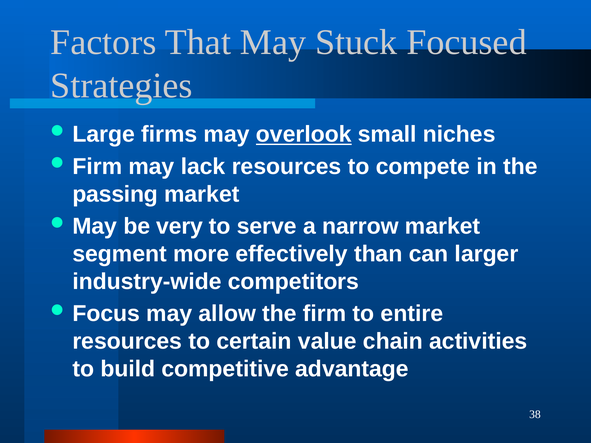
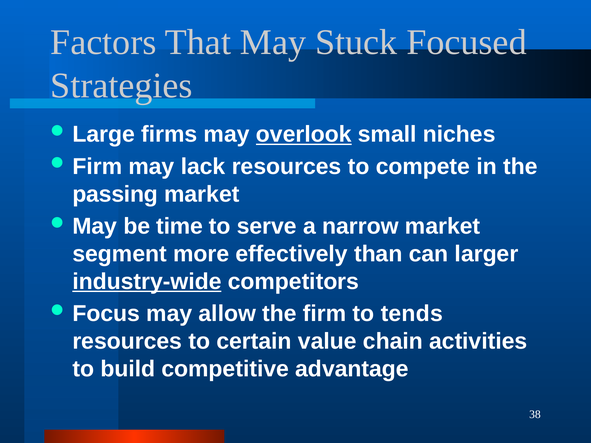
very: very -> time
industry-wide underline: none -> present
entire: entire -> tends
